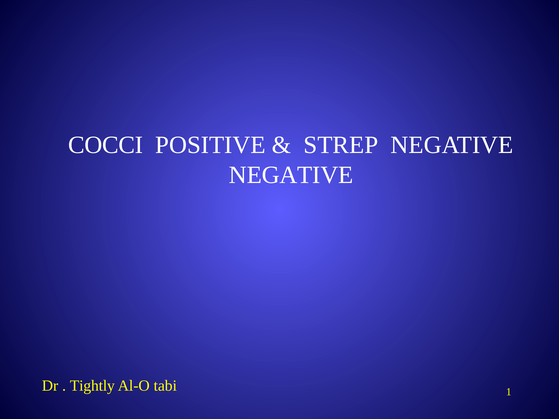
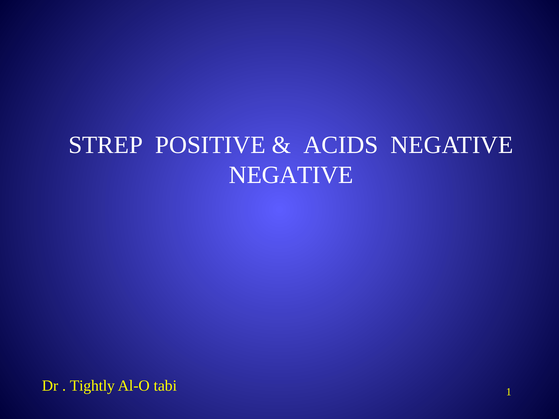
COCCI: COCCI -> STREP
STREP: STREP -> ACIDS
